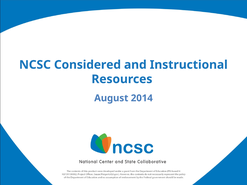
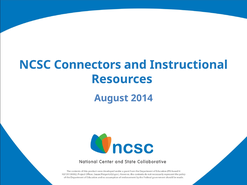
Considered: Considered -> Connectors
